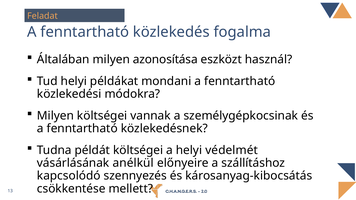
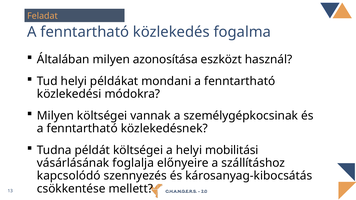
védelmét: védelmét -> mobilitási
anélkül: anélkül -> foglalja
